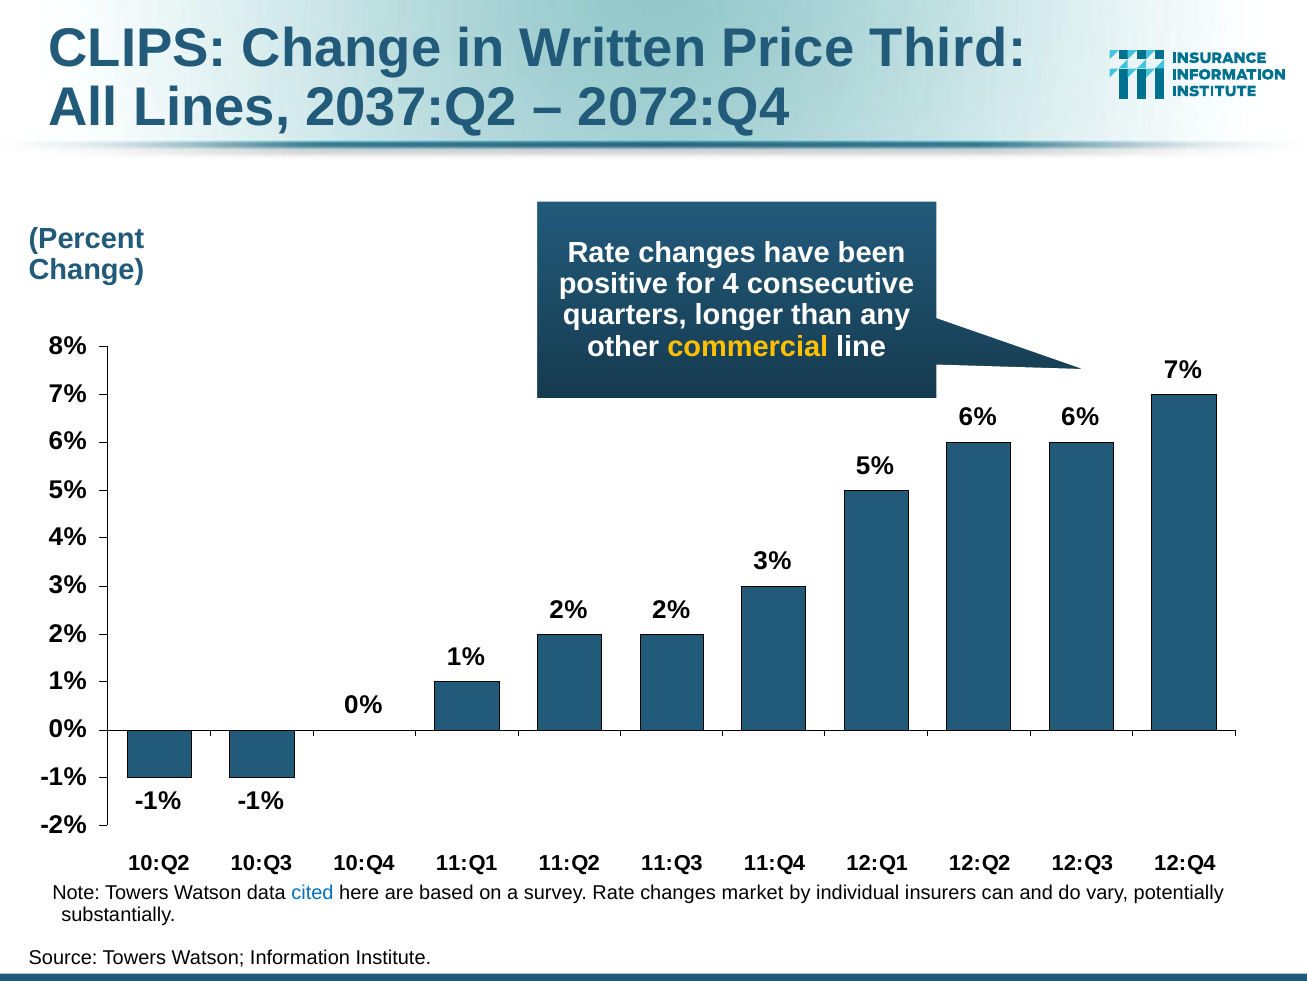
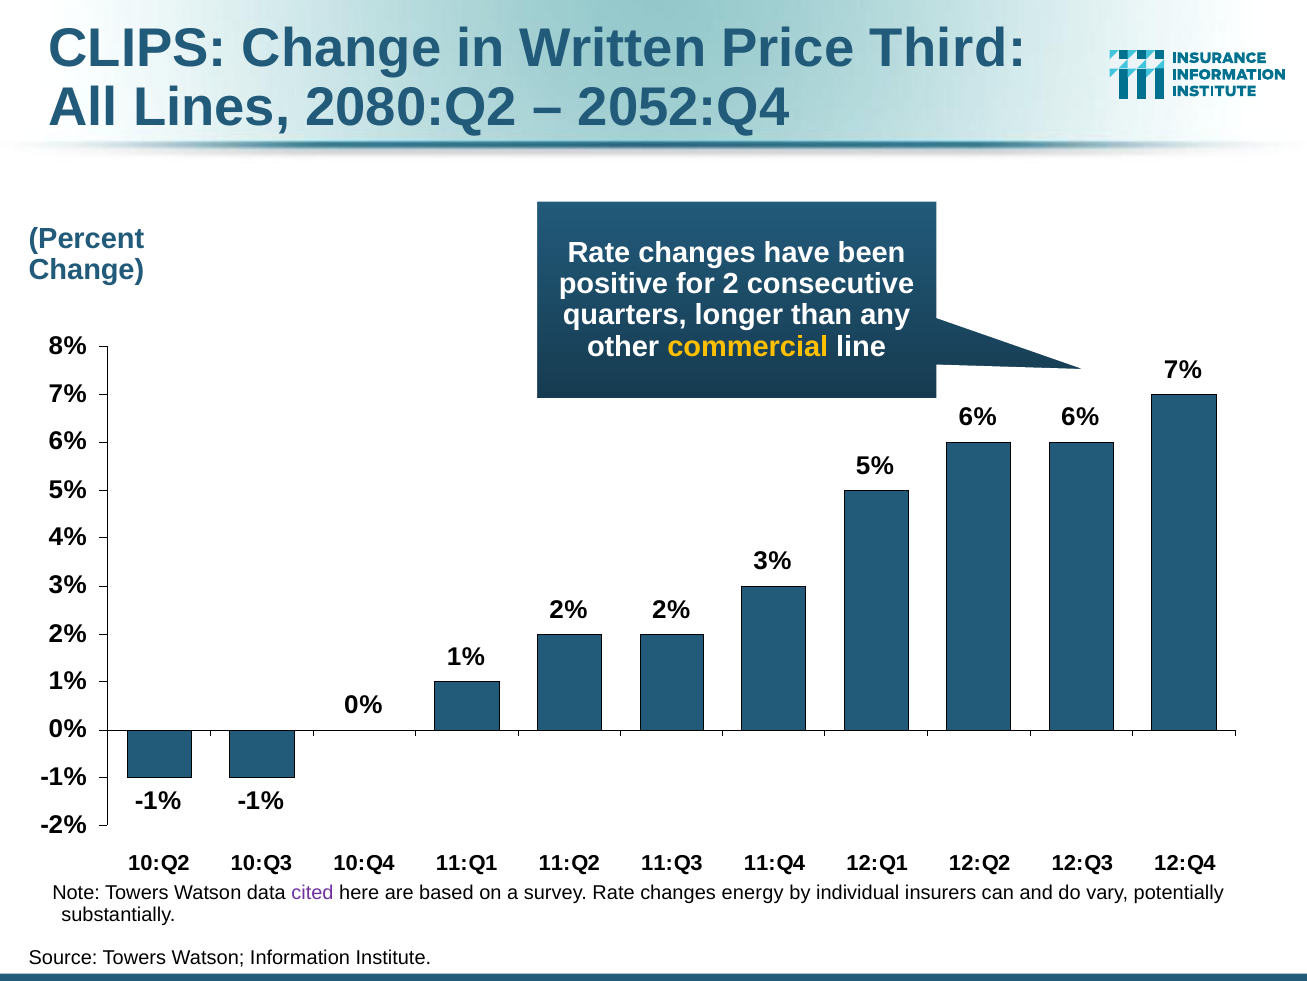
2037:Q2: 2037:Q2 -> 2080:Q2
2072:Q4: 2072:Q4 -> 2052:Q4
4: 4 -> 2
cited colour: blue -> purple
market: market -> energy
